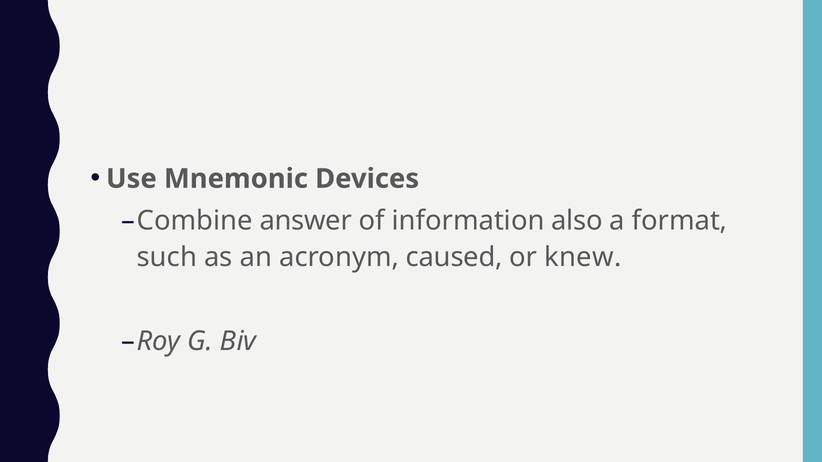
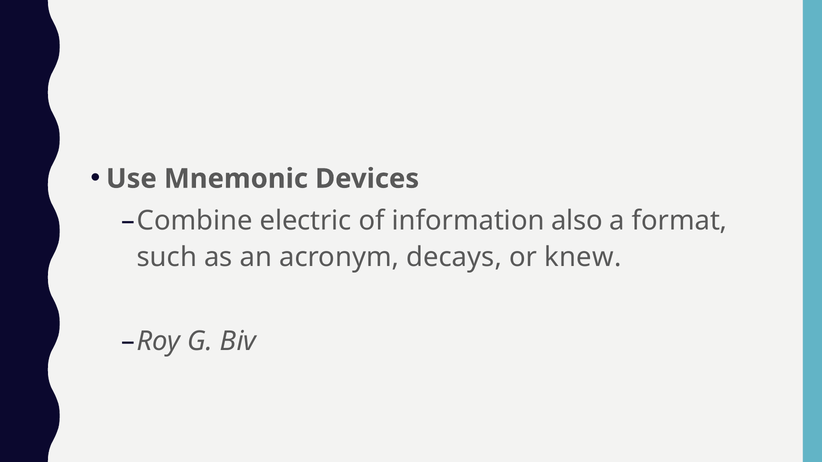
answer: answer -> electric
caused: caused -> decays
